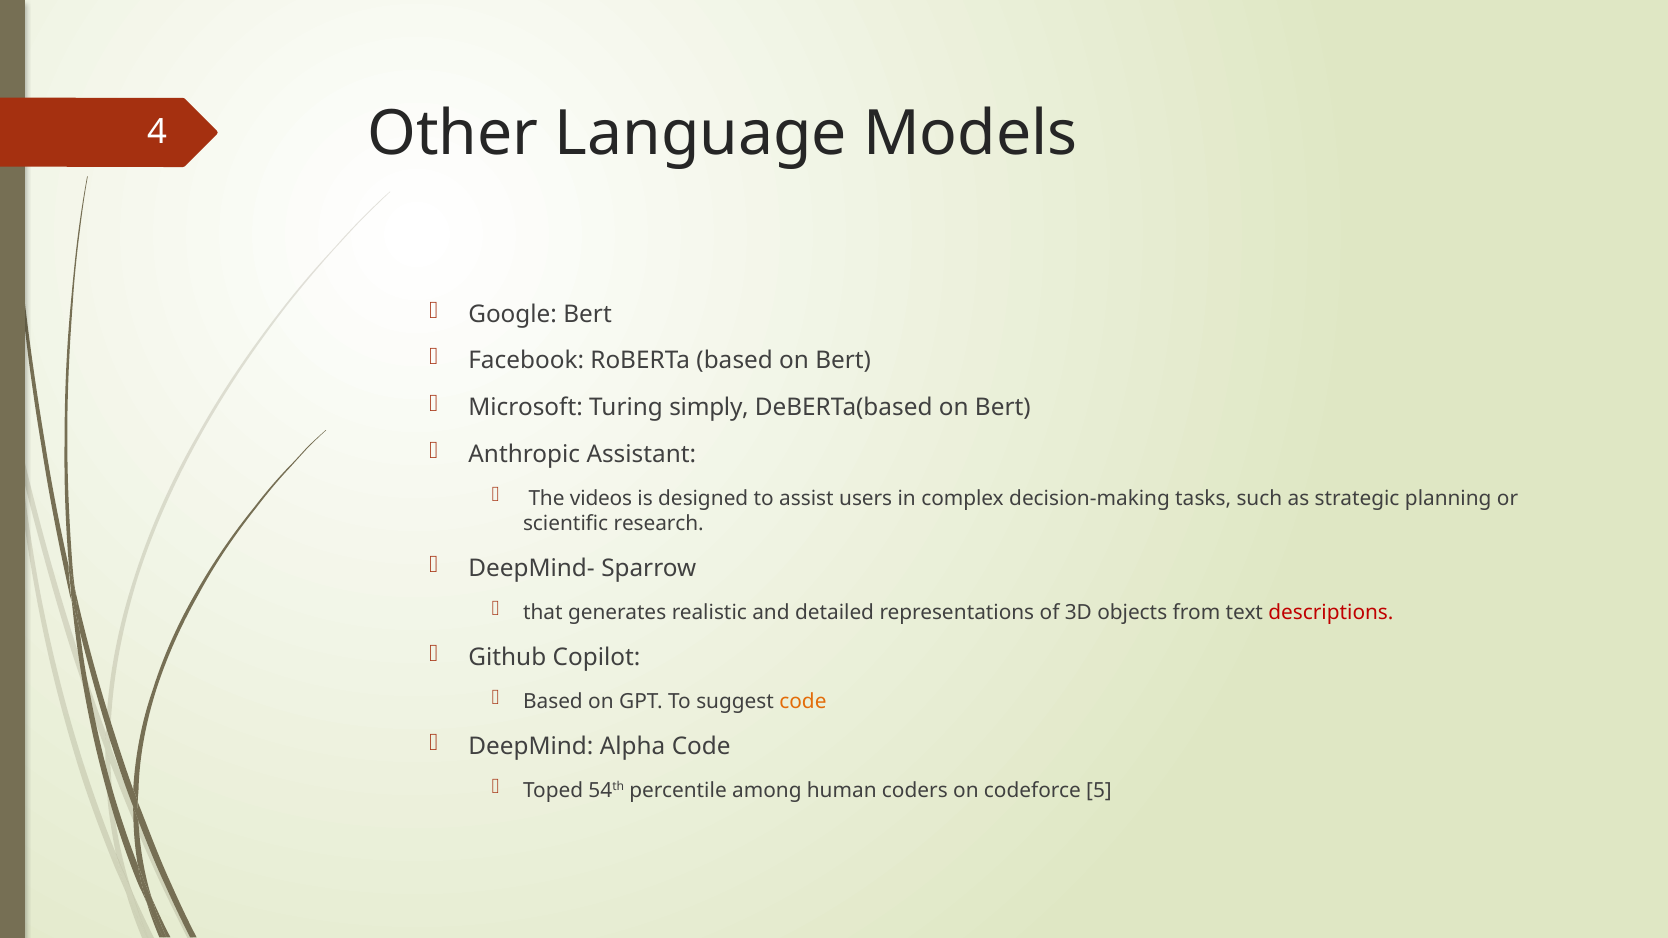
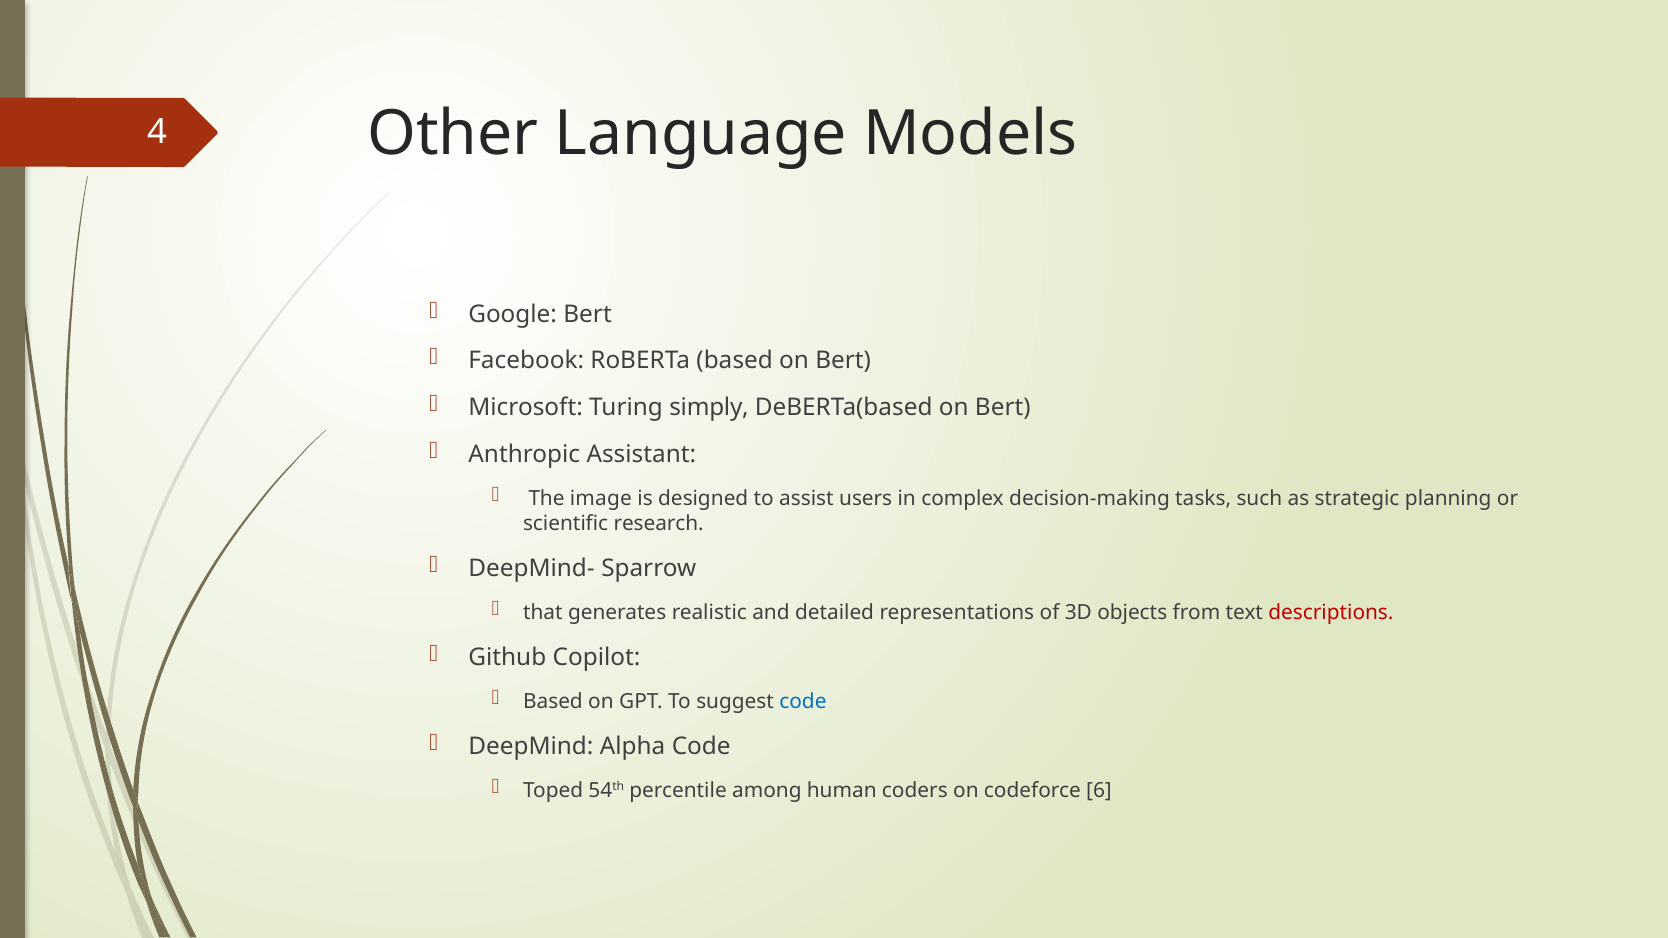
videos: videos -> image
code at (803, 702) colour: orange -> blue
5: 5 -> 6
